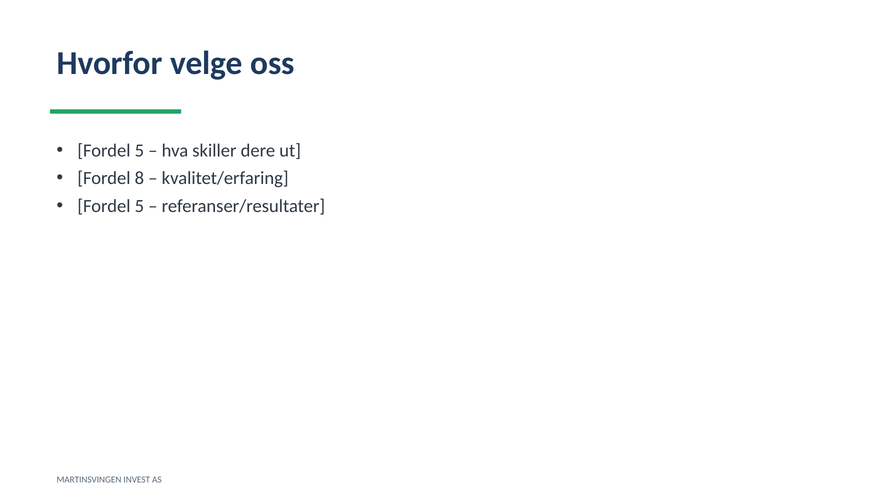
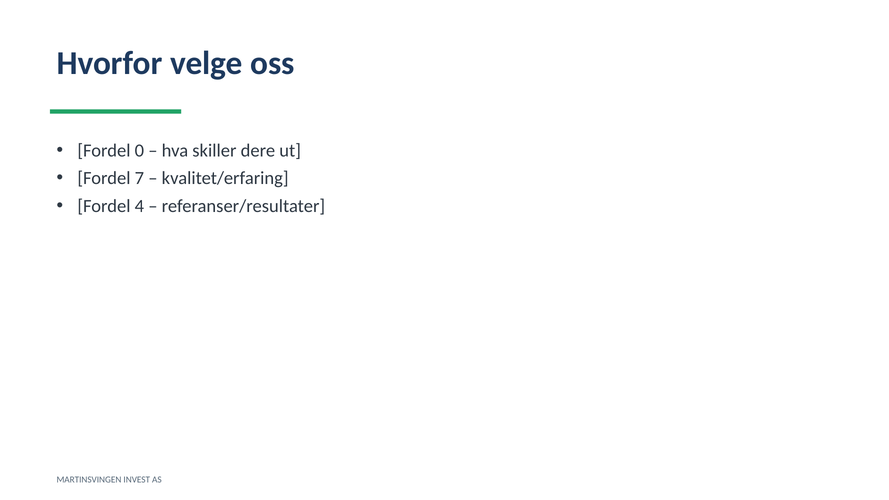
5 at (139, 151): 5 -> 0
8: 8 -> 7
5 at (139, 206): 5 -> 4
